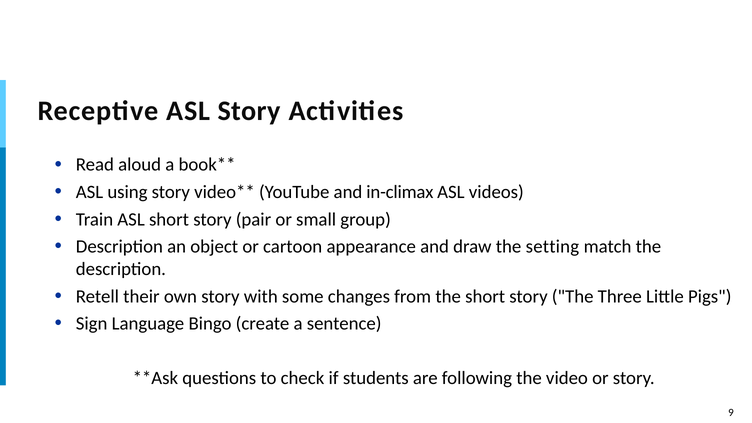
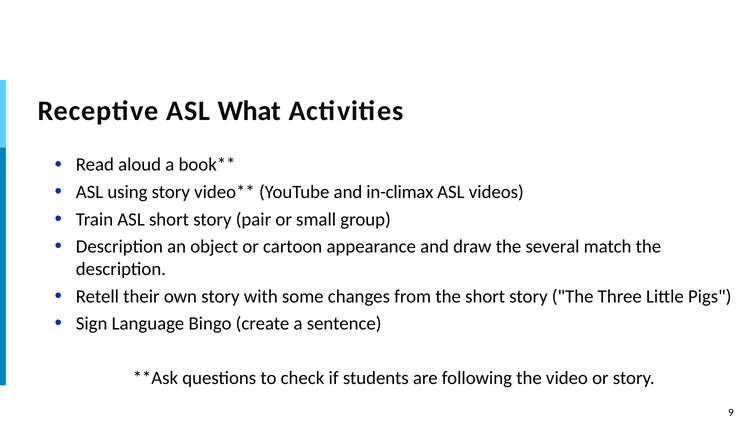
ASL Story: Story -> What
setting: setting -> several
